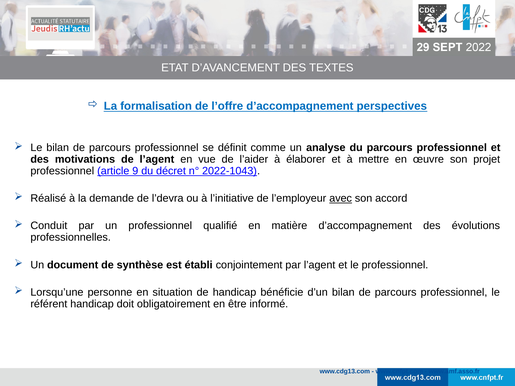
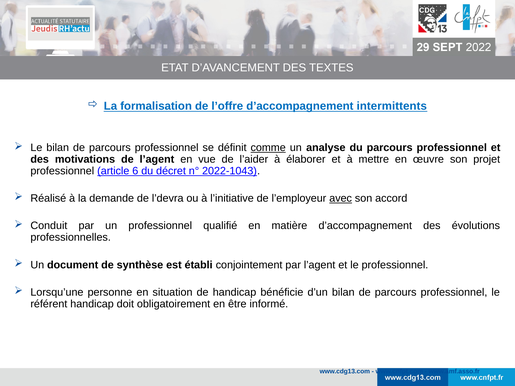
perspectives: perspectives -> intermittents
comme underline: none -> present
9: 9 -> 6
